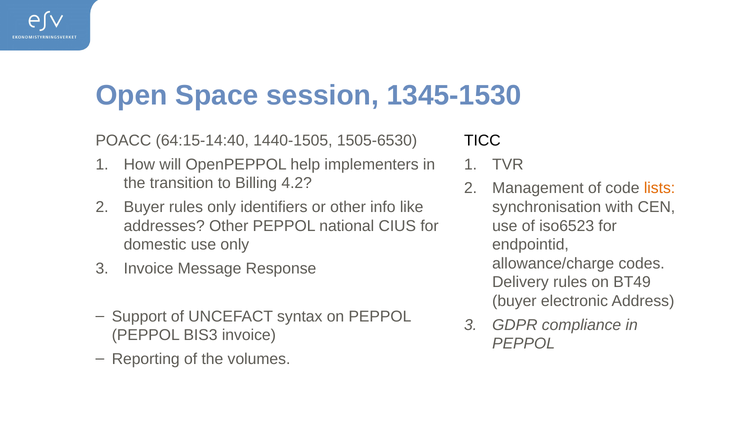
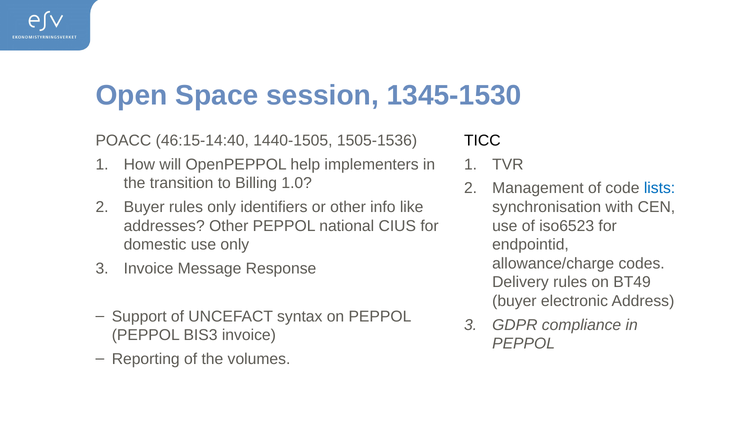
64:15-14:40: 64:15-14:40 -> 46:15-14:40
1505-6530: 1505-6530 -> 1505-1536
4.2: 4.2 -> 1.0
lists colour: orange -> blue
